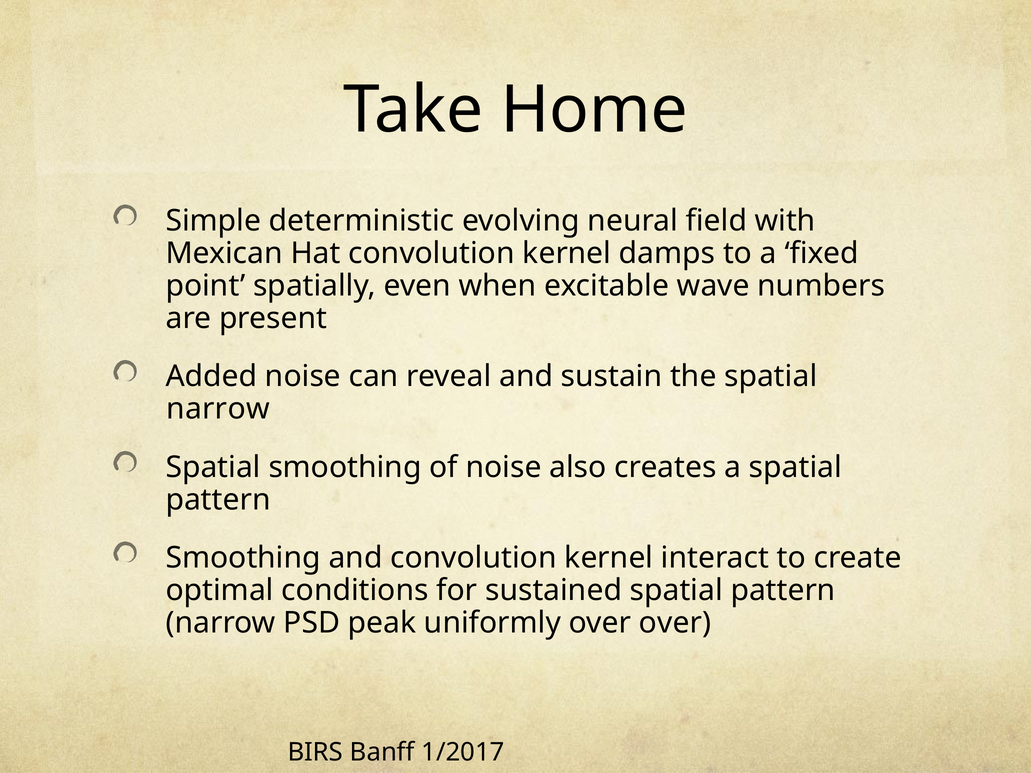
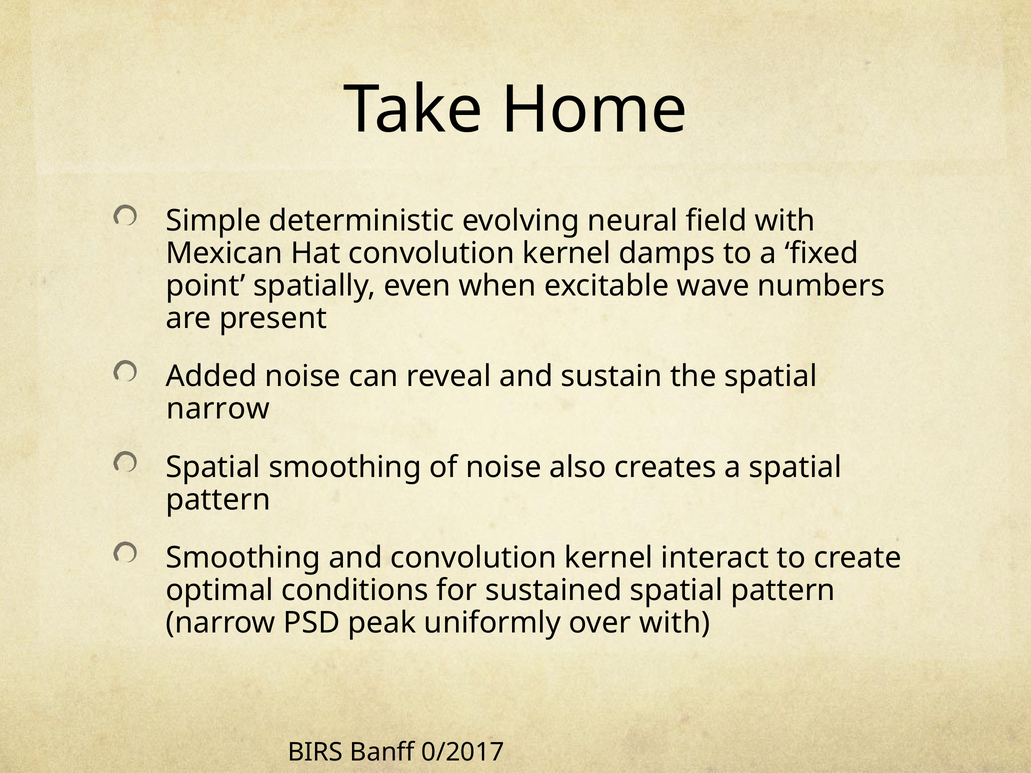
over over: over -> with
1/2017: 1/2017 -> 0/2017
